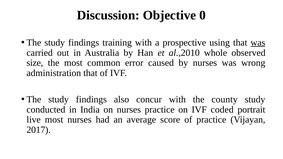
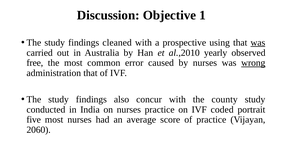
0: 0 -> 1
training: training -> cleaned
whole: whole -> yearly
size: size -> free
wrong underline: none -> present
live: live -> five
2017: 2017 -> 2060
